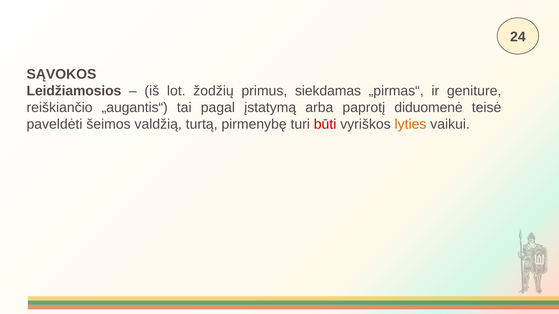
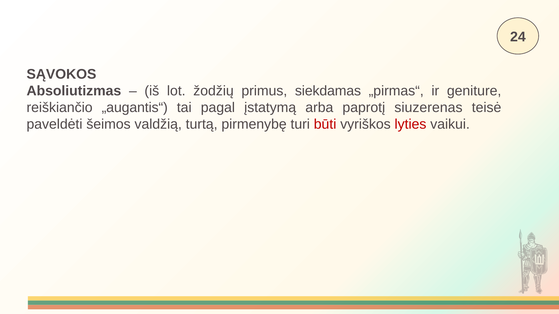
Leidžiamosios: Leidžiamosios -> Absoliutizmas
diduomenė: diduomenė -> siuzerenas
lyties colour: orange -> red
